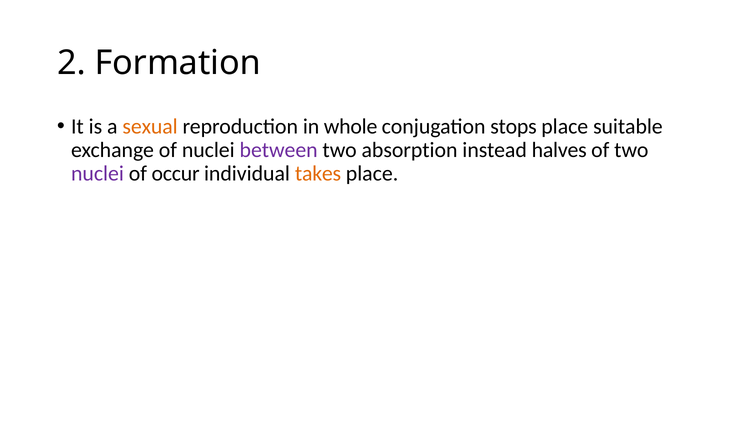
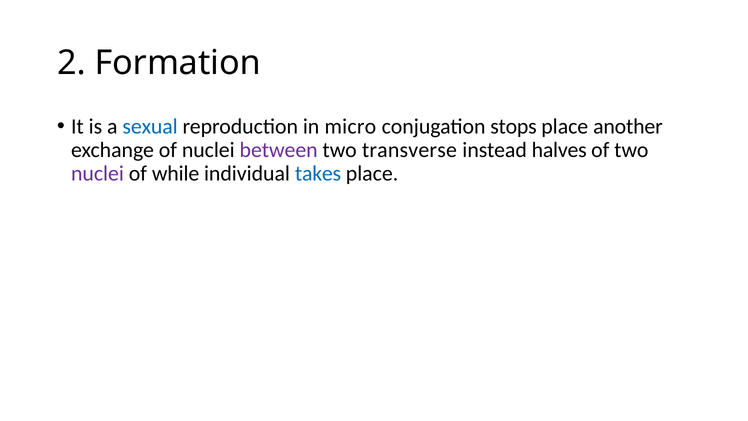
sexual colour: orange -> blue
whole: whole -> micro
suitable: suitable -> another
absorption: absorption -> transverse
occur: occur -> while
takes colour: orange -> blue
